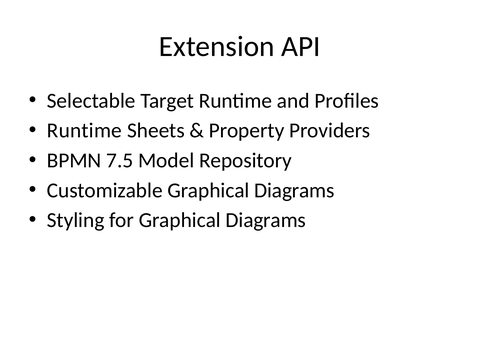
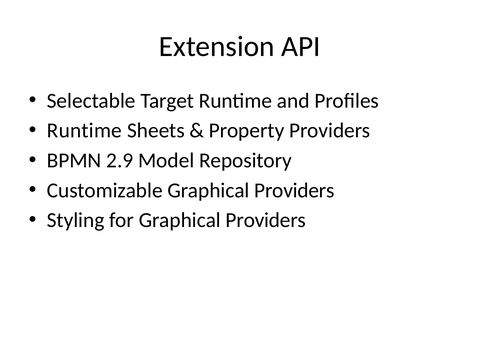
7.5: 7.5 -> 2.9
Customizable Graphical Diagrams: Diagrams -> Providers
for Graphical Diagrams: Diagrams -> Providers
